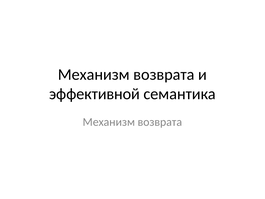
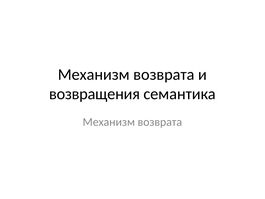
эффективной: эффективной -> возвращения
